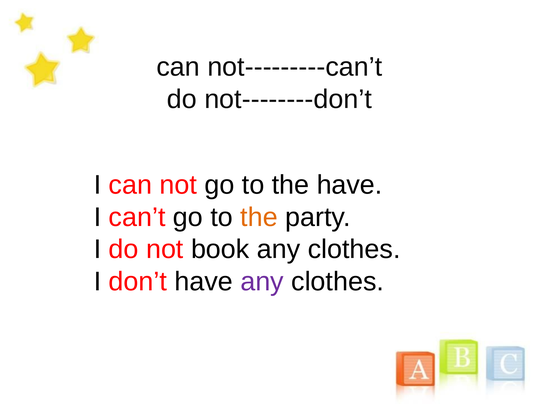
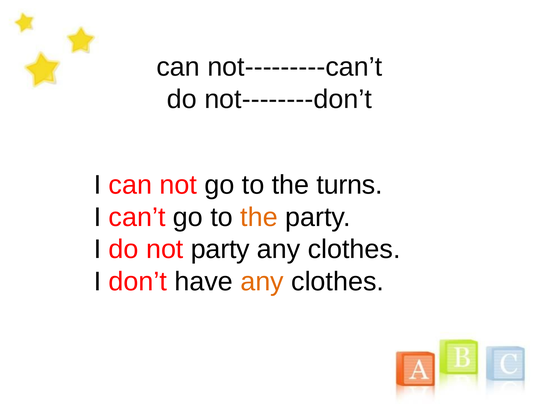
the have: have -> turns
not book: book -> party
any at (262, 282) colour: purple -> orange
